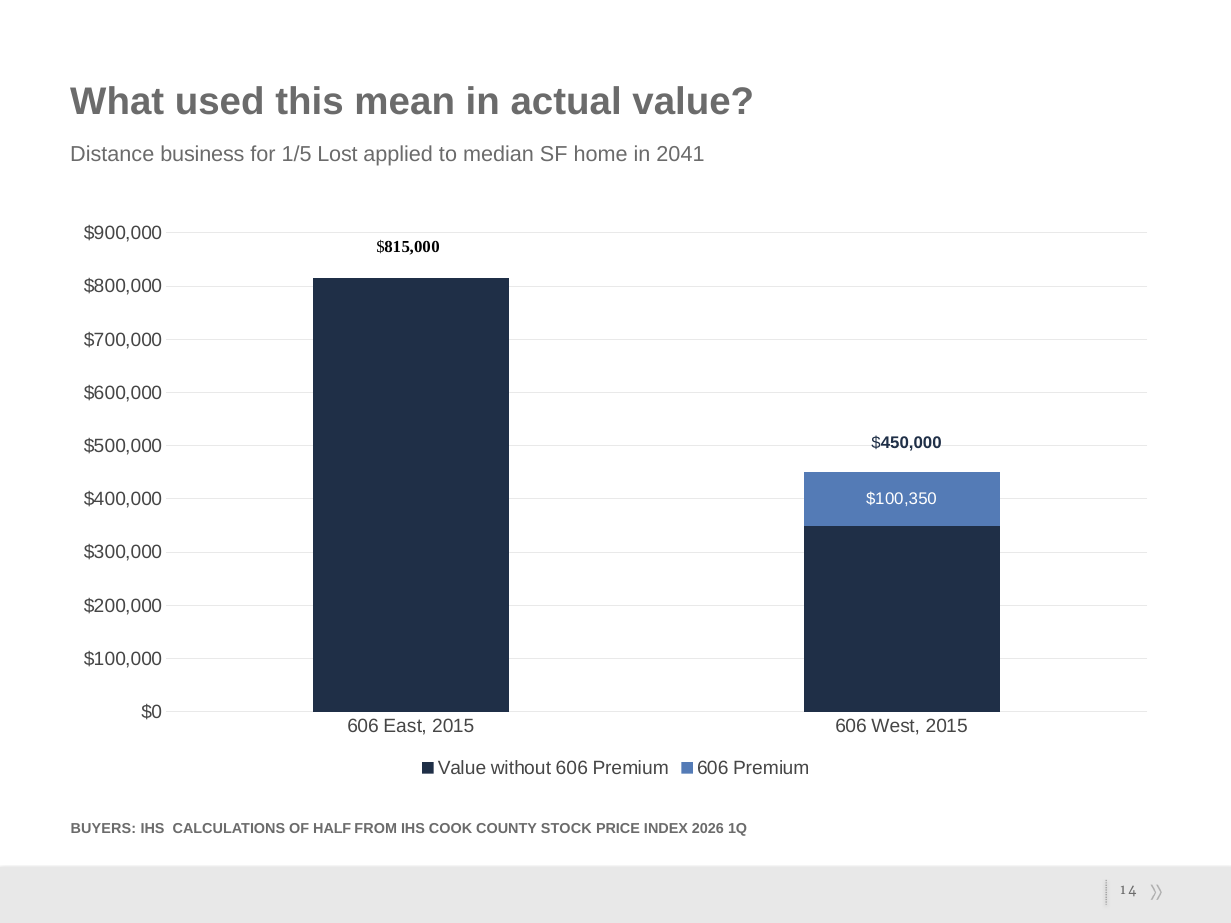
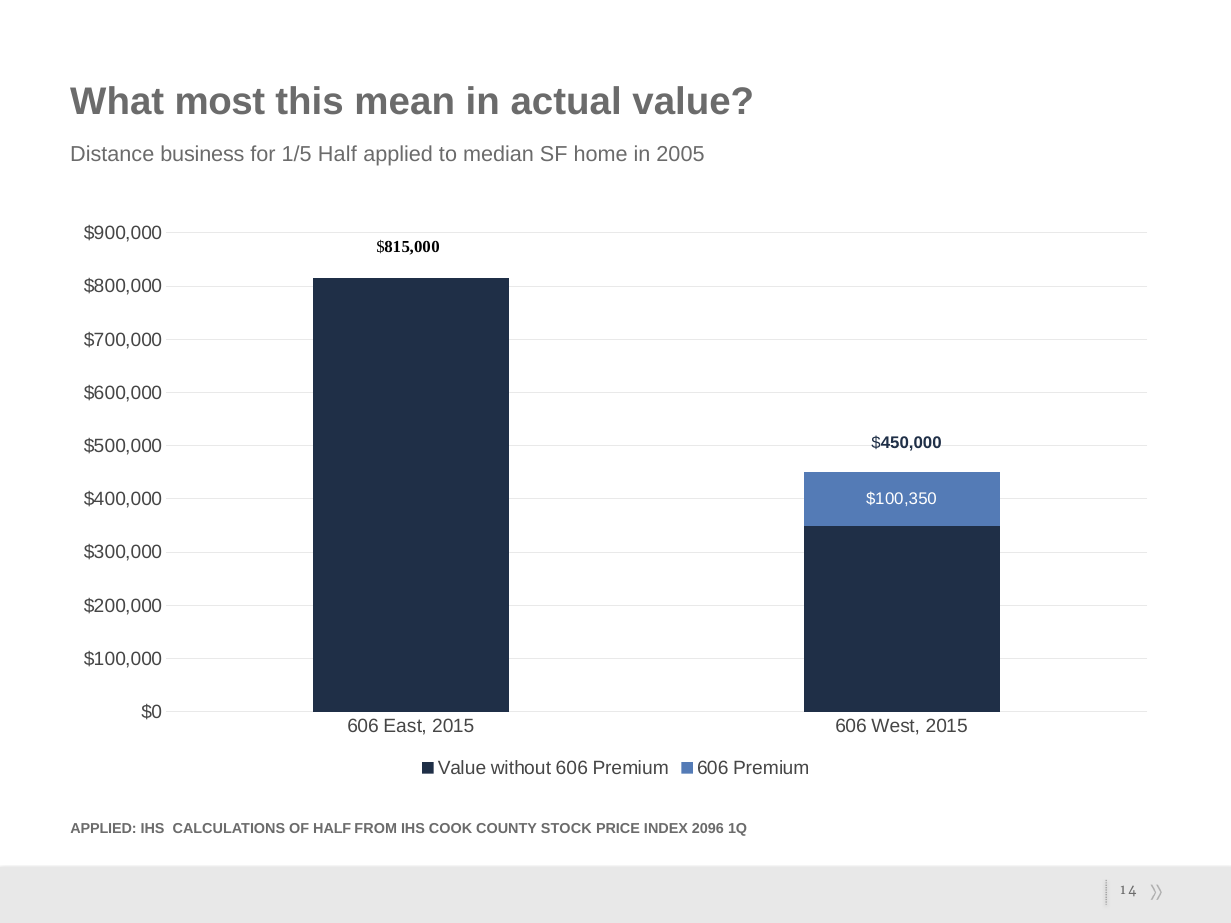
used: used -> most
1/5 Lost: Lost -> Half
2041: 2041 -> 2005
BUYERS at (103, 830): BUYERS -> APPLIED
2026: 2026 -> 2096
